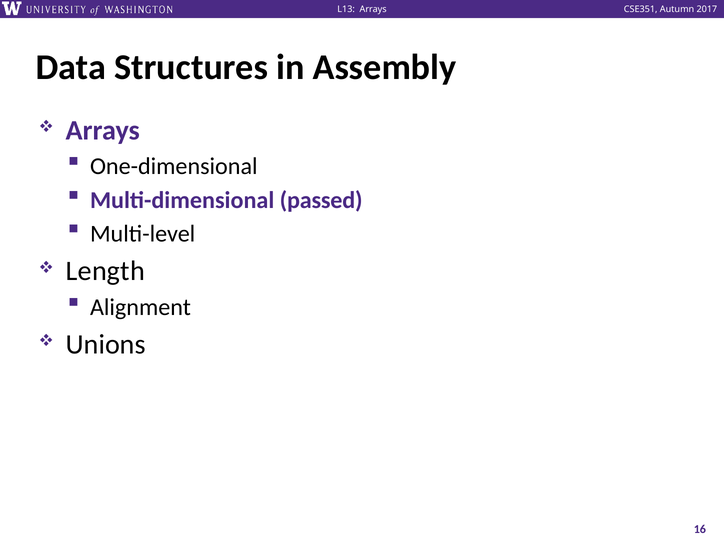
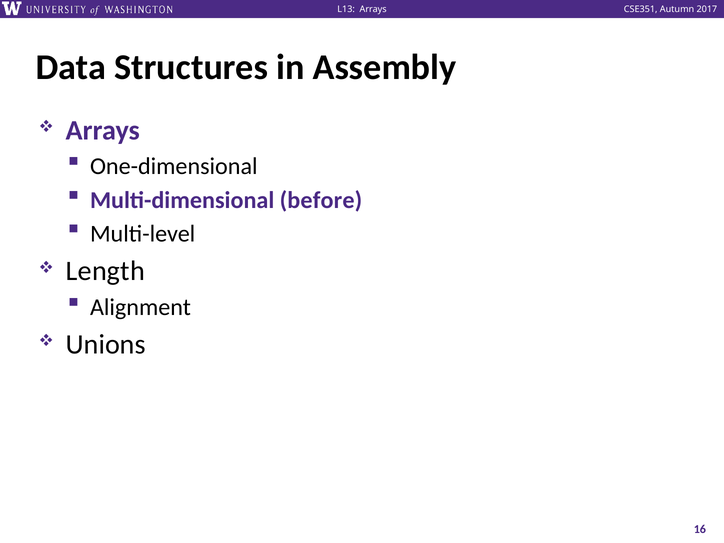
passed: passed -> before
